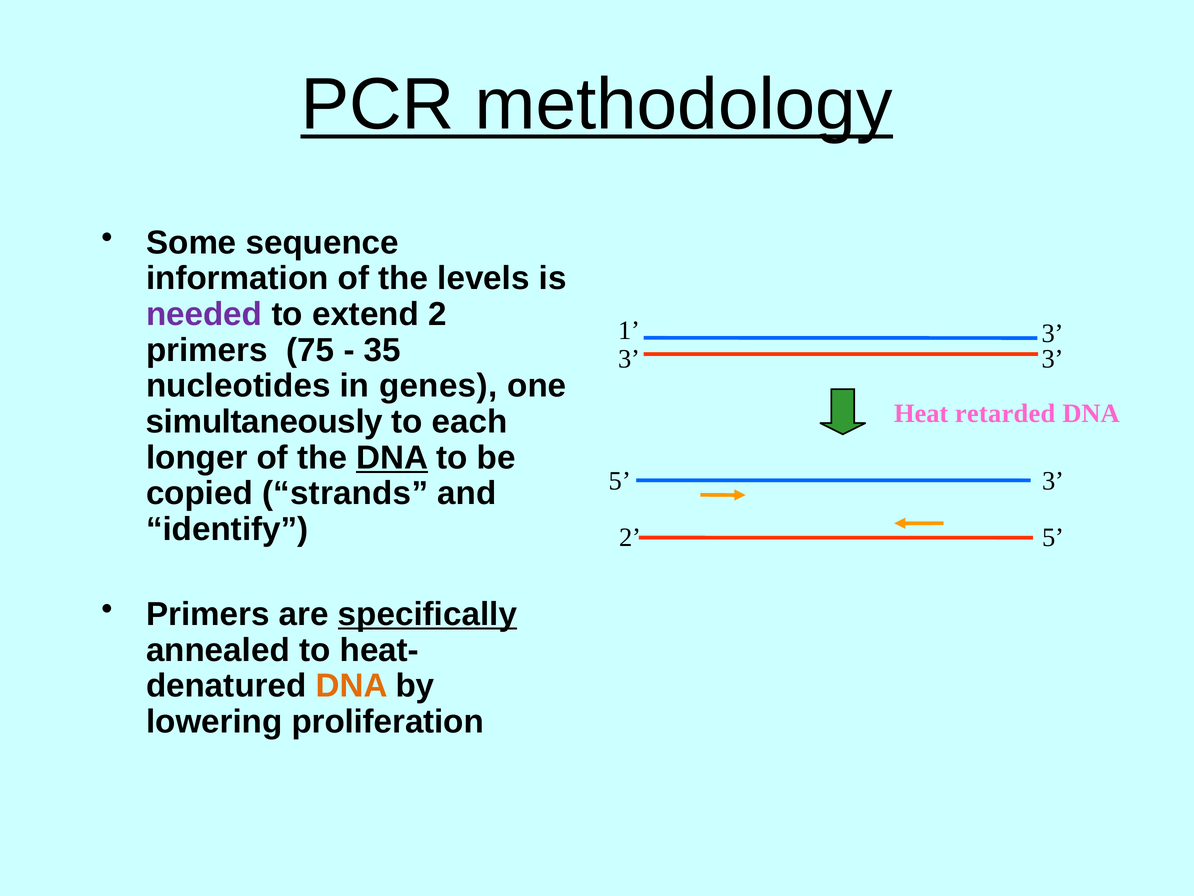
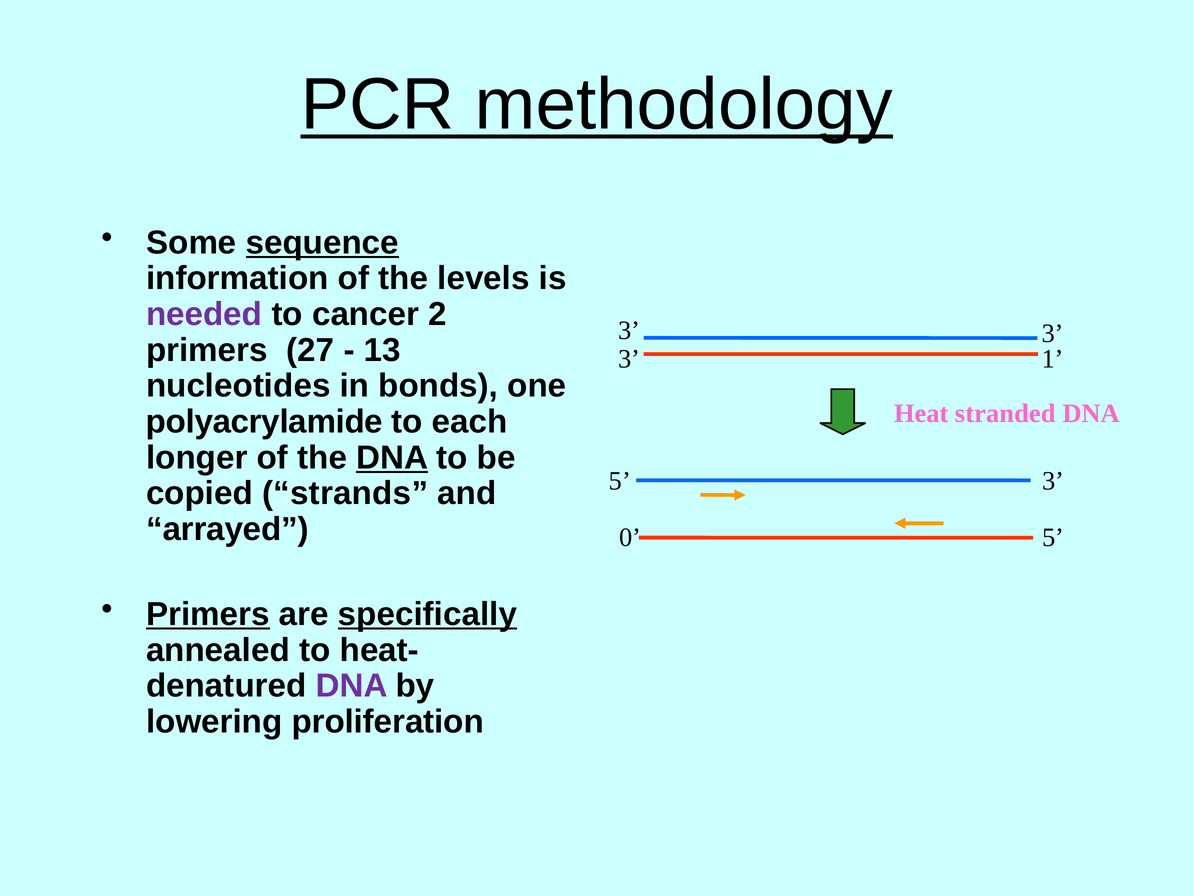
sequence underline: none -> present
extend: extend -> cancer
1 at (629, 330): 1 -> 3
75: 75 -> 27
35: 35 -> 13
3 at (1053, 359): 3 -> 1
genes: genes -> bonds
retarded: retarded -> stranded
simultaneously: simultaneously -> polyacrylamide
identify: identify -> arrayed
2 at (630, 537): 2 -> 0
Primers at (208, 614) underline: none -> present
DNA at (352, 686) colour: orange -> purple
